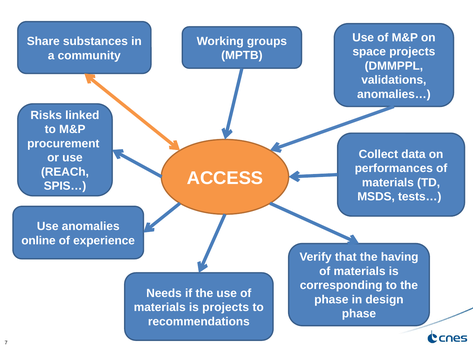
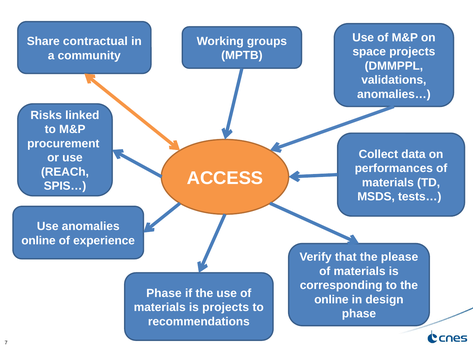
substances: substances -> contractual
having: having -> please
Needs at (164, 294): Needs -> Phase
phase at (331, 300): phase -> online
